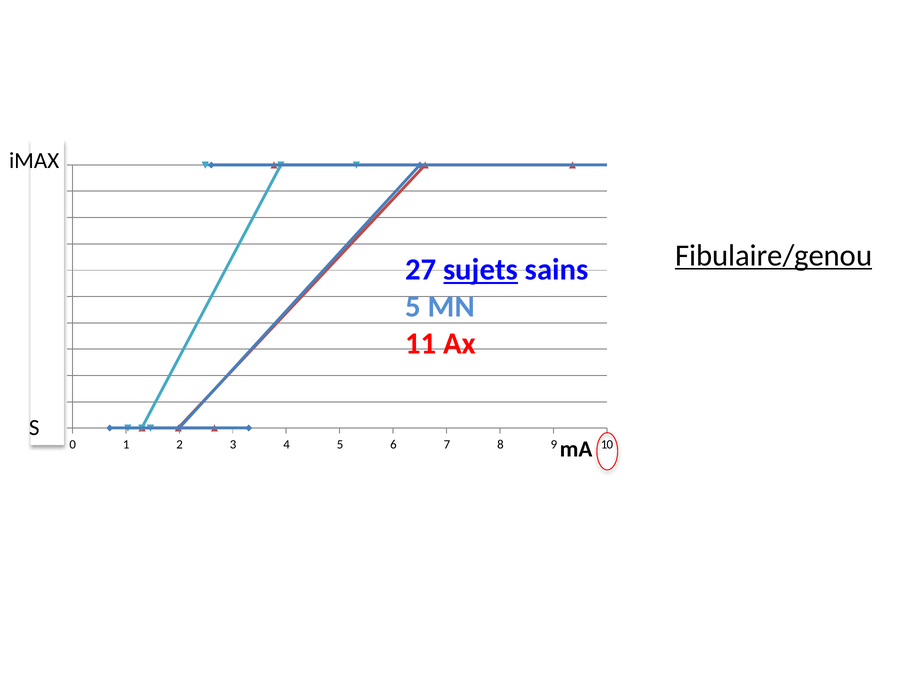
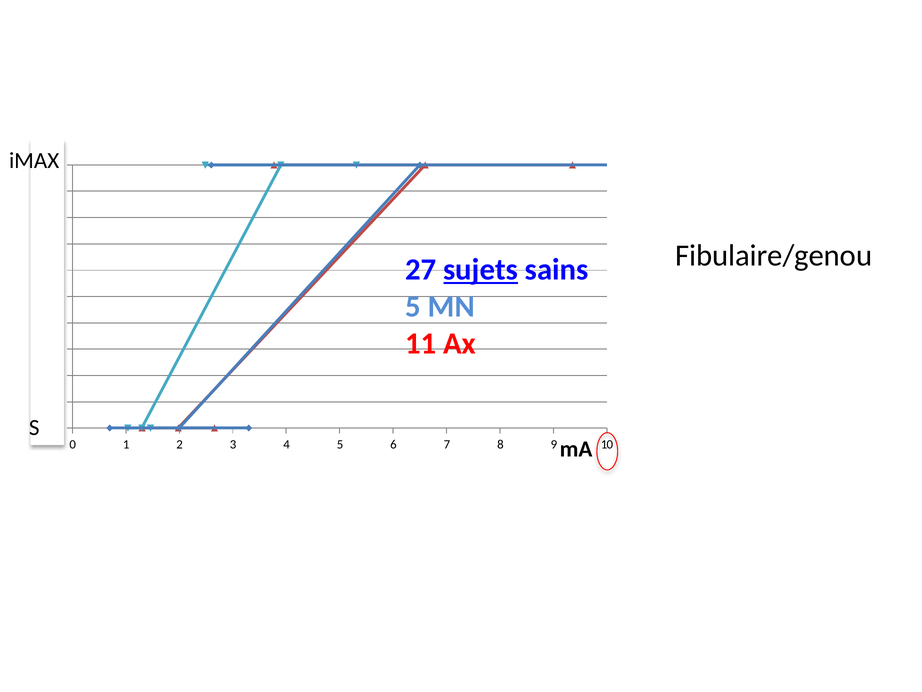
Fibulaire/genou underline: present -> none
